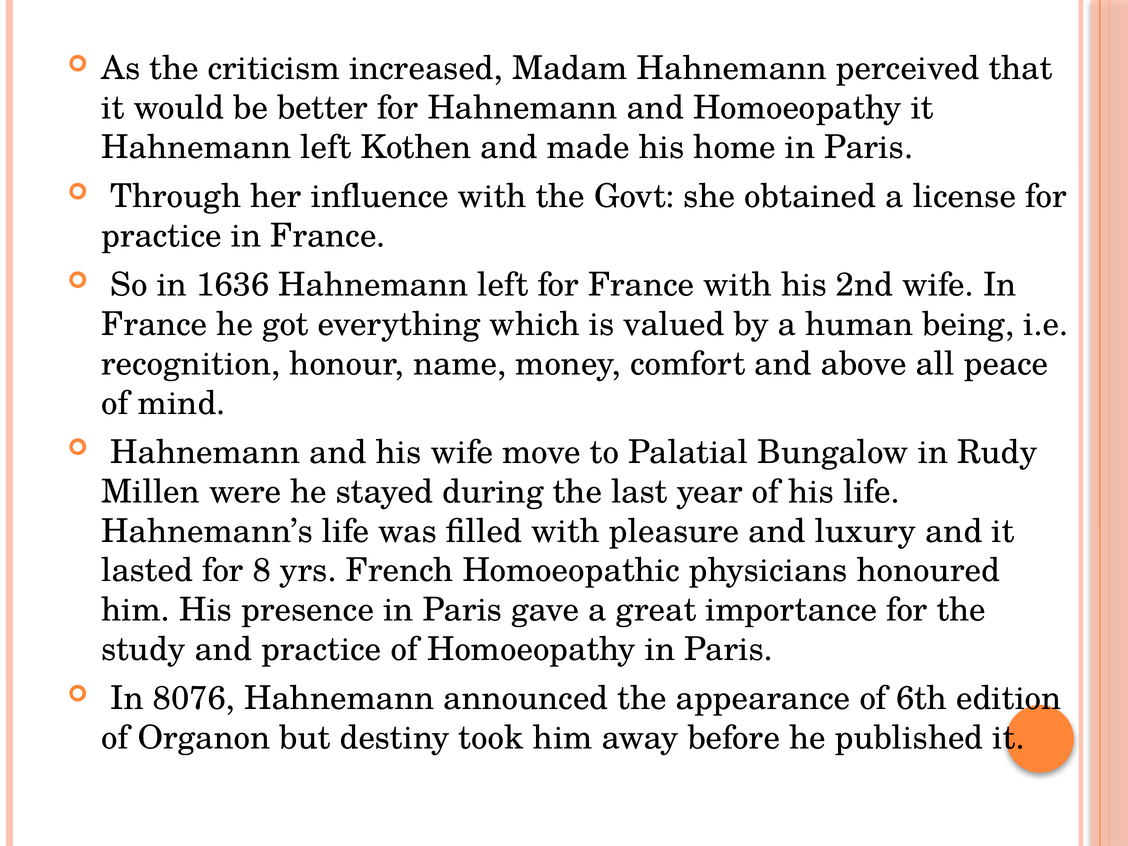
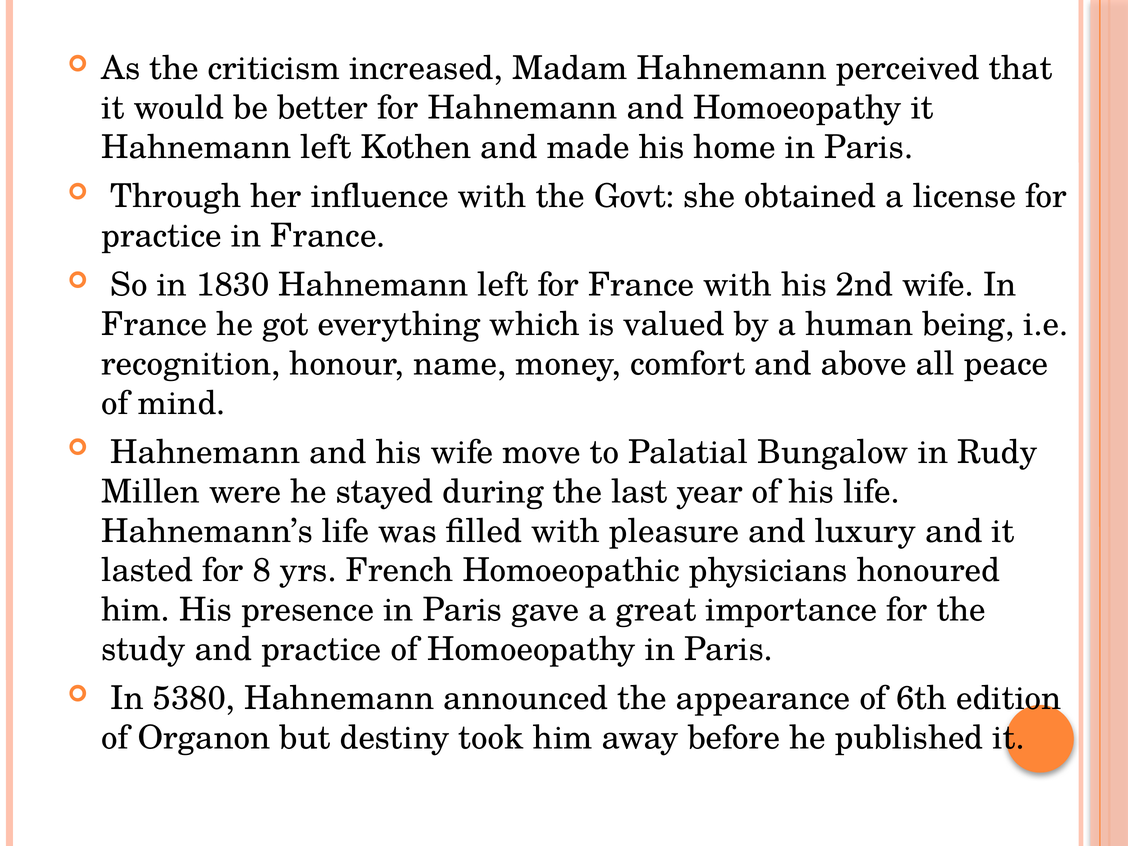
1636: 1636 -> 1830
8076: 8076 -> 5380
